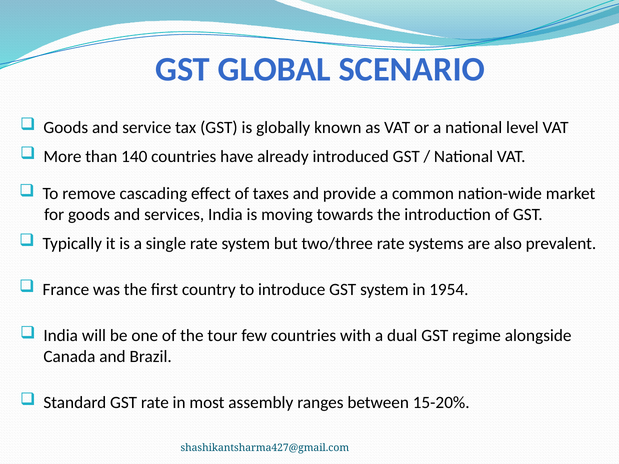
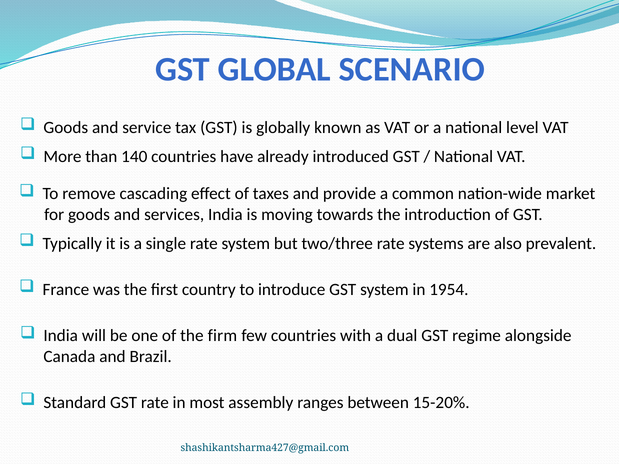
tour: tour -> firm
